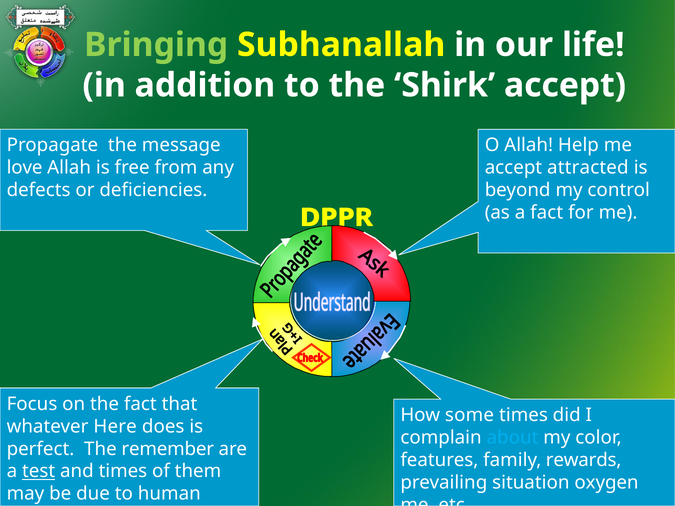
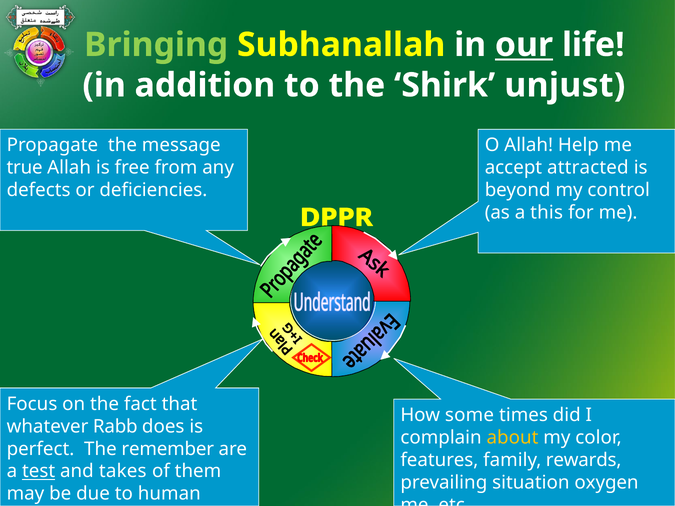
our underline: none -> present
Shirk accept: accept -> unjust
love: love -> true
a fact: fact -> this
Here: Here -> Rabb
about colour: light blue -> yellow
and times: times -> takes
